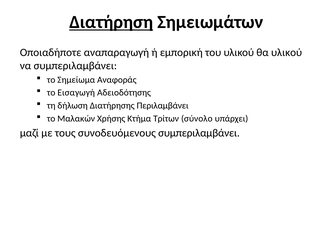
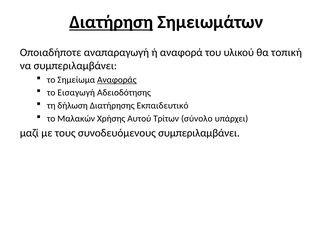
εμπορική: εμπορική -> αναφορά
θα υλικού: υλικού -> τοπική
Αναφοράς underline: none -> present
Περιλαμβάνει: Περιλαμβάνει -> Εκπαιδευτικό
Κτήμα: Κτήμα -> Αυτού
